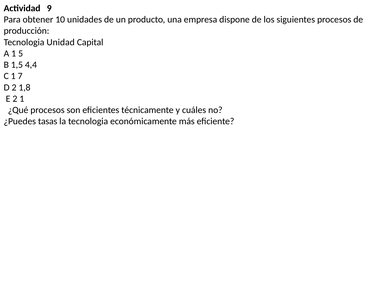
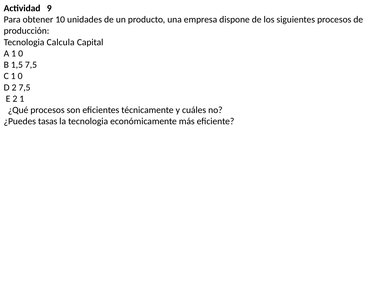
Unidad: Unidad -> Calcula
A 1 5: 5 -> 0
1,5 4,4: 4,4 -> 7,5
C 1 7: 7 -> 0
2 1,8: 1,8 -> 7,5
